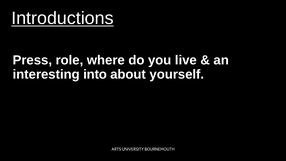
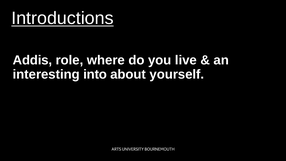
Press: Press -> Addis
